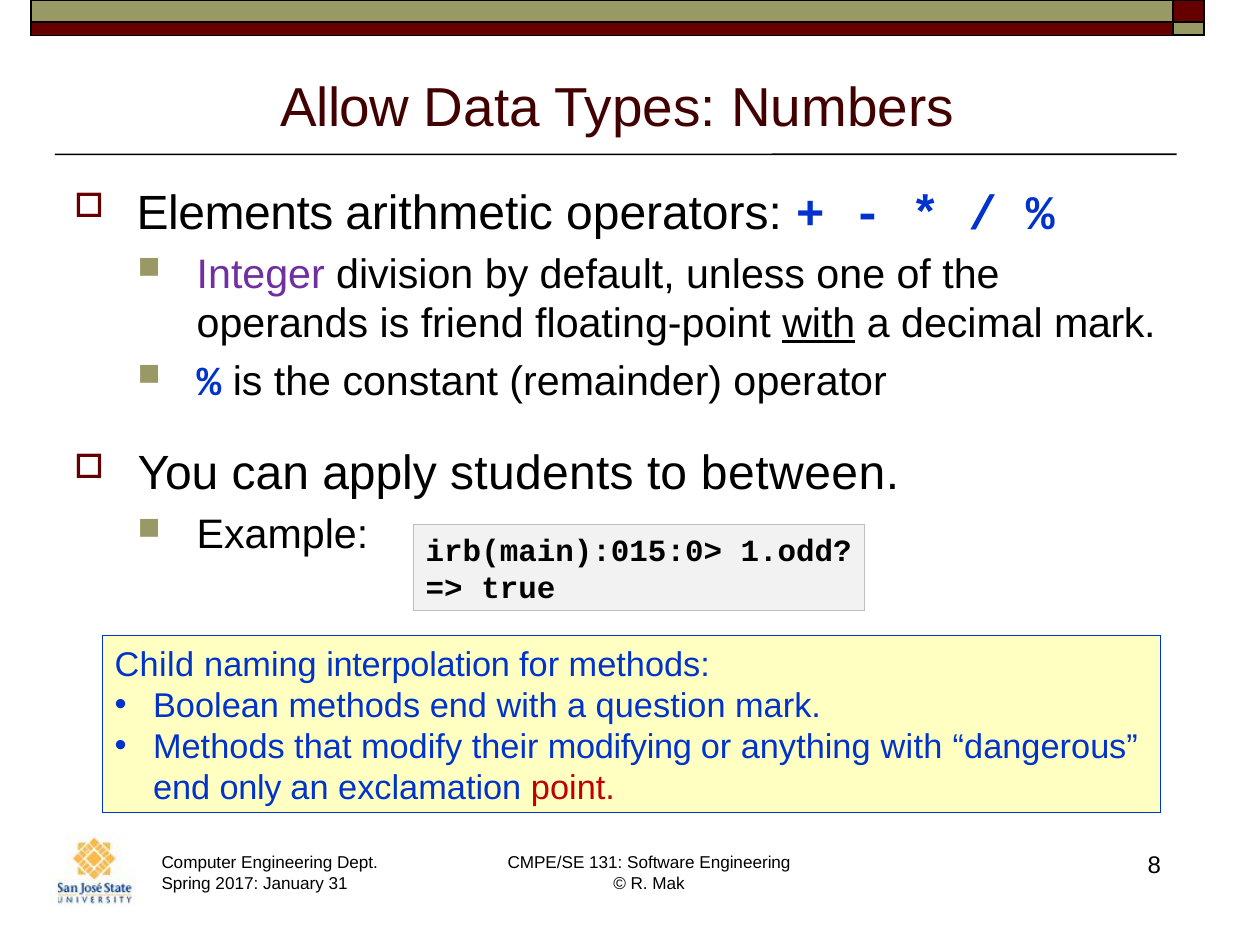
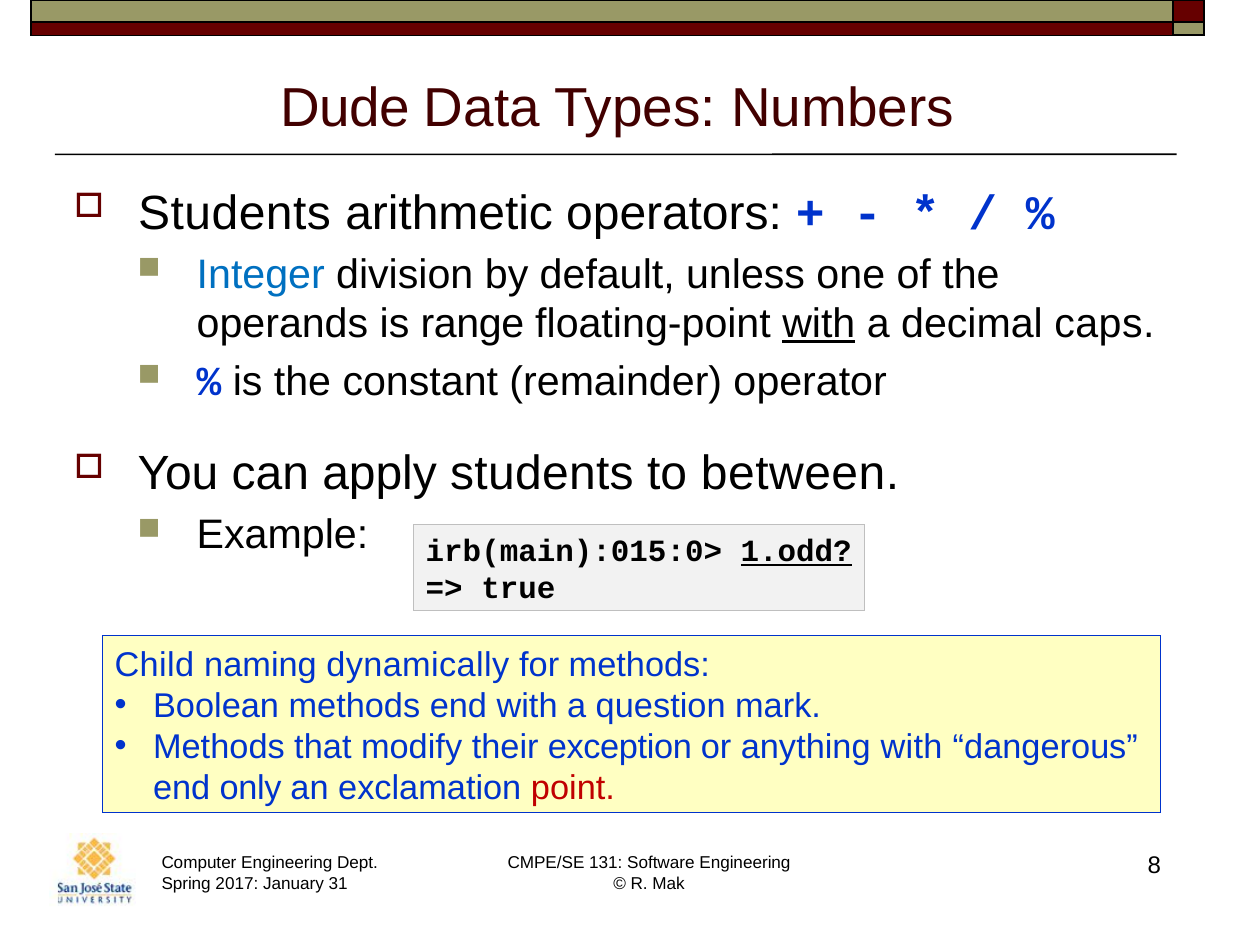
Allow: Allow -> Dude
Elements at (235, 213): Elements -> Students
Integer colour: purple -> blue
friend: friend -> range
decimal mark: mark -> caps
1.odd underline: none -> present
interpolation: interpolation -> dynamically
modifying: modifying -> exception
